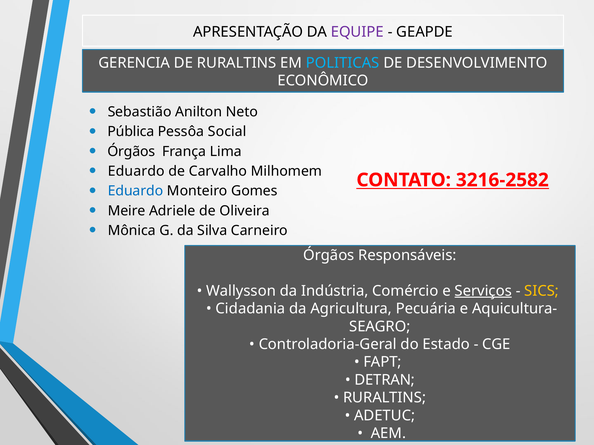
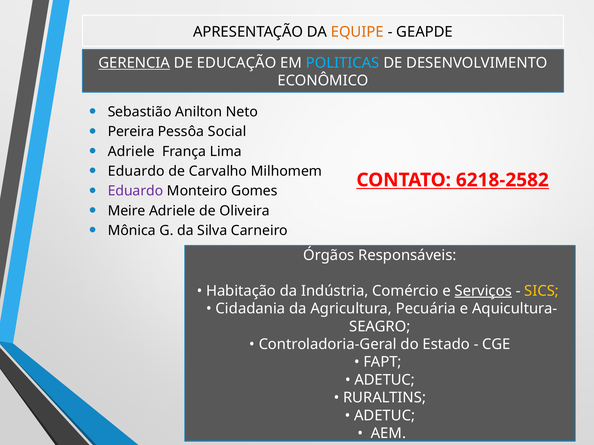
EQUIPE colour: purple -> orange
GERENCIA underline: none -> present
DE RURALTINS: RURALTINS -> EDUCAÇÃO
Pública: Pública -> Pereira
Órgãos at (131, 152): Órgãos -> Adriele
3216-2582: 3216-2582 -> 6218-2582
Eduardo at (135, 191) colour: blue -> purple
Wallysson: Wallysson -> Habitação
DETRAN at (385, 380): DETRAN -> ADETUC
